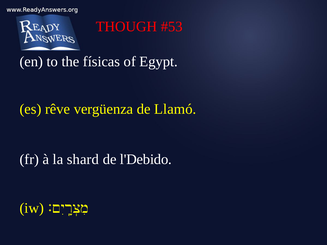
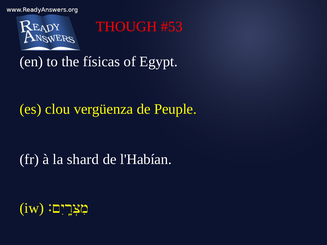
rêve: rêve -> clou
Llamó: Llamó -> Peuple
l'Debido: l'Debido -> l'Habían
